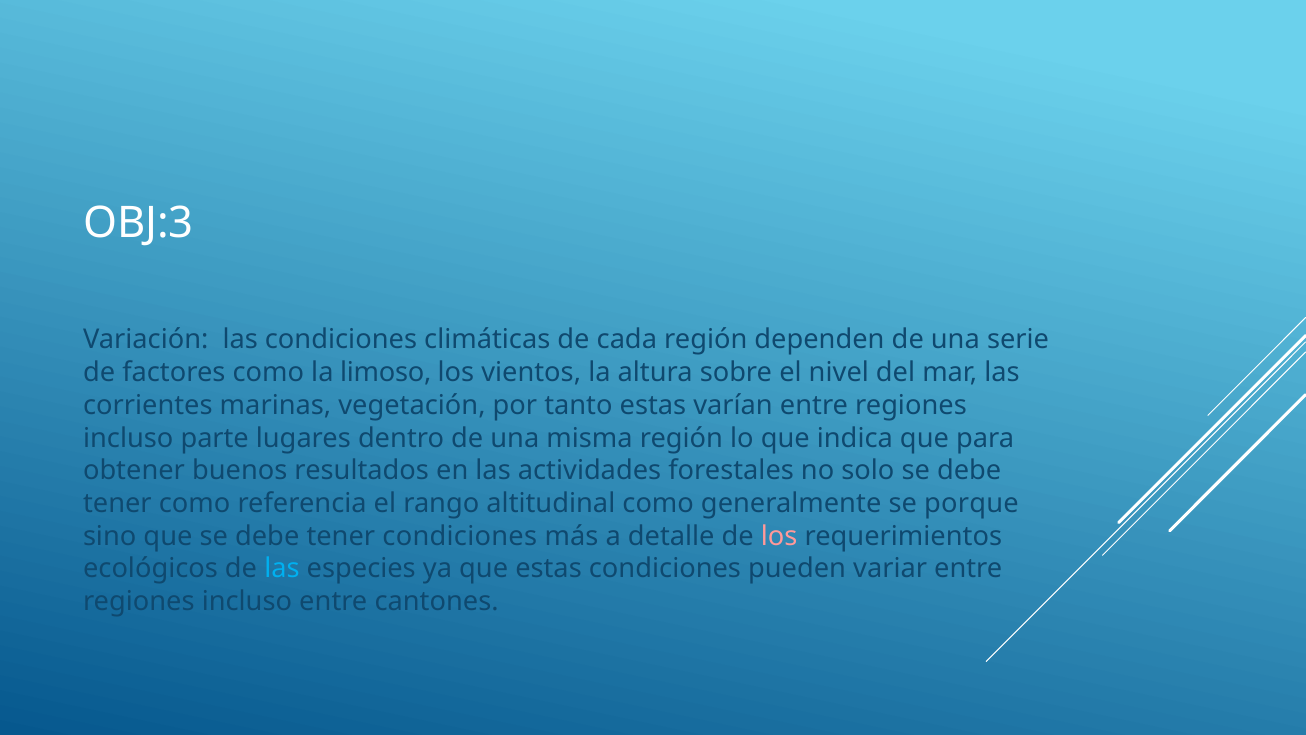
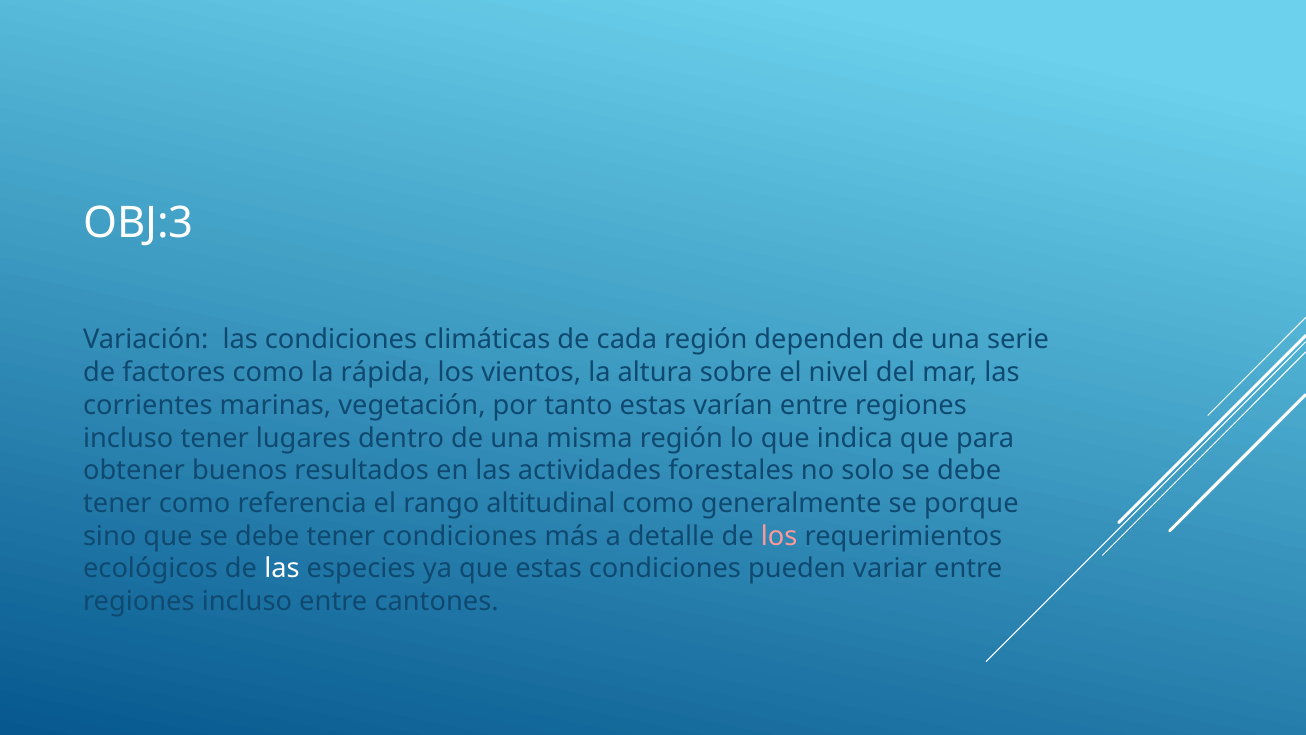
limoso: limoso -> rápida
incluso parte: parte -> tener
las at (282, 569) colour: light blue -> white
